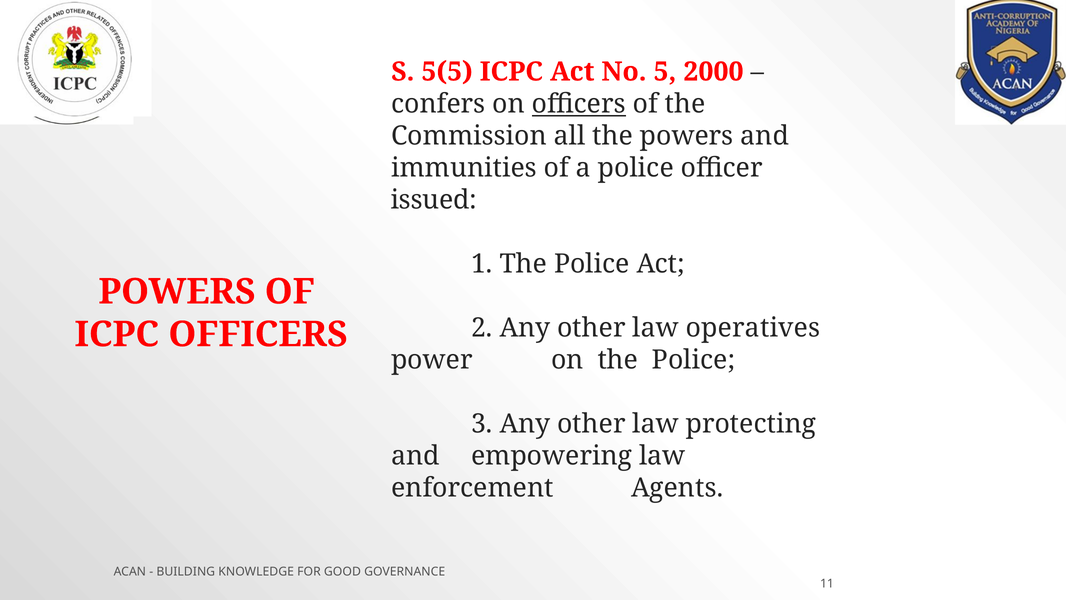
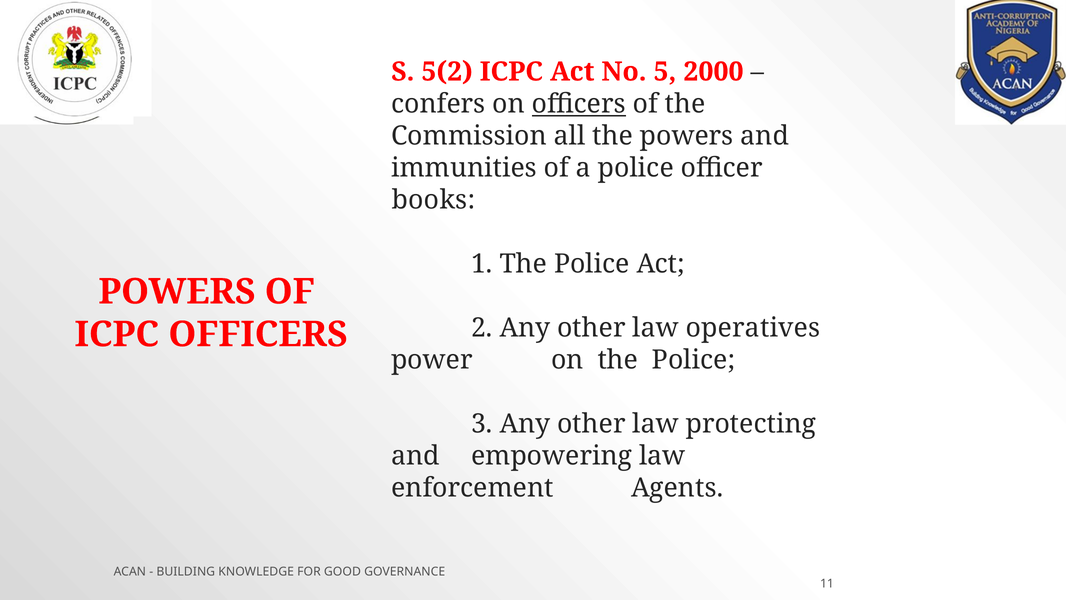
5(5: 5(5 -> 5(2
issued: issued -> books
